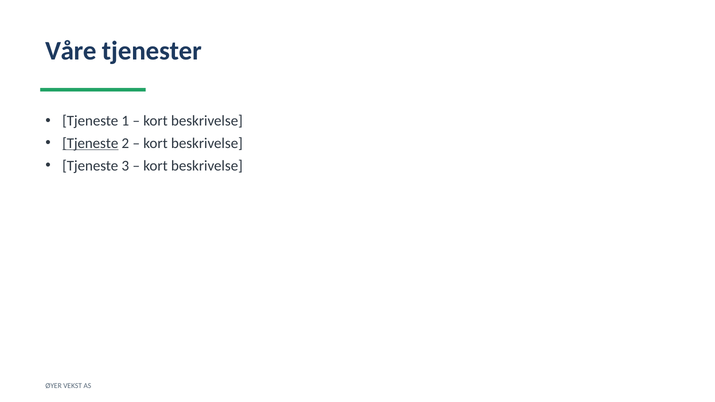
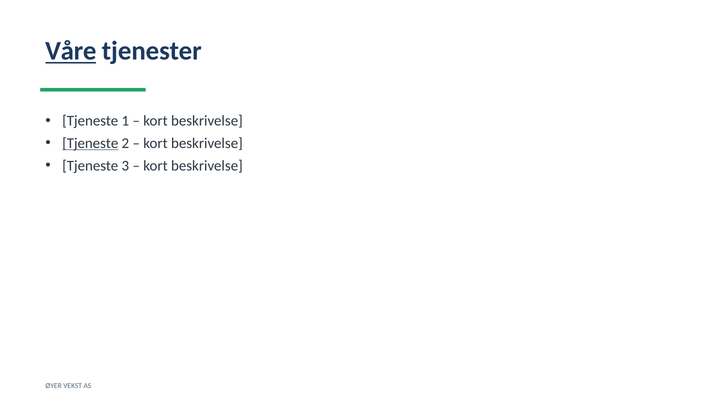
Våre underline: none -> present
